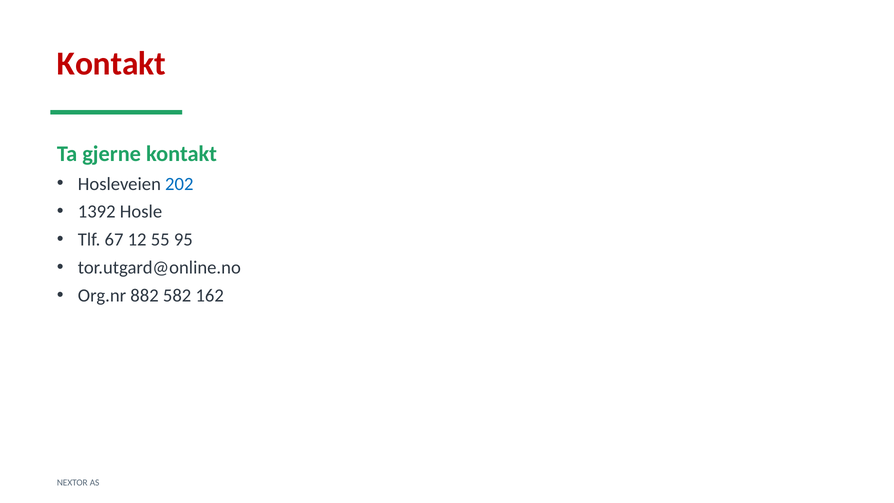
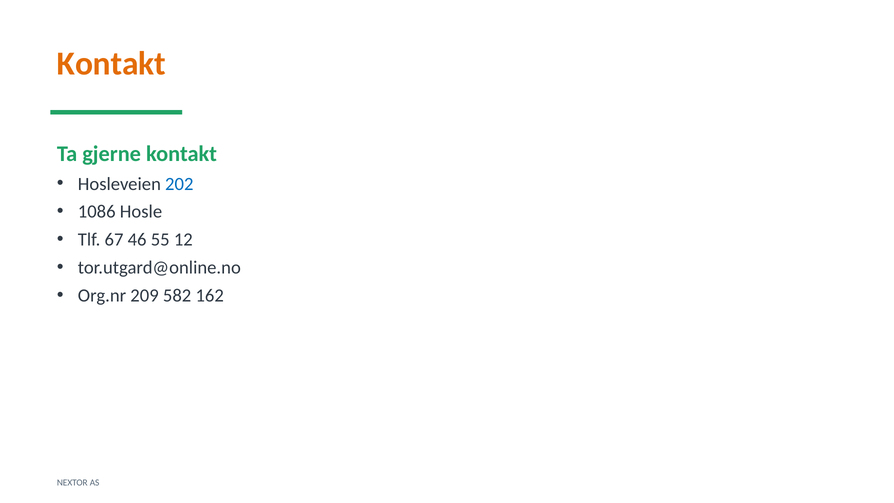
Kontakt at (111, 64) colour: red -> orange
1392: 1392 -> 1086
12: 12 -> 46
95: 95 -> 12
882: 882 -> 209
